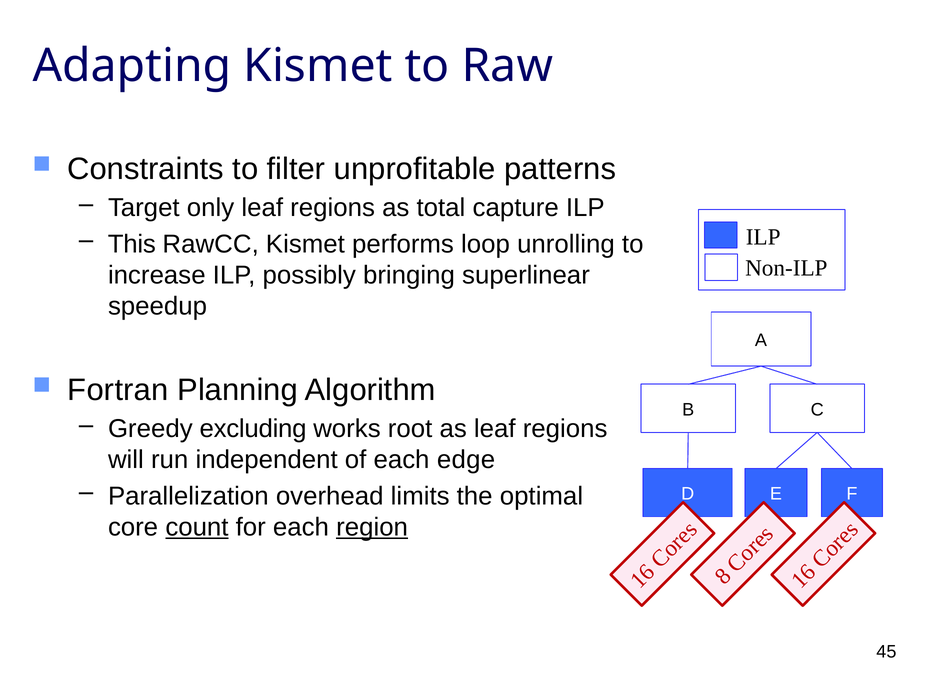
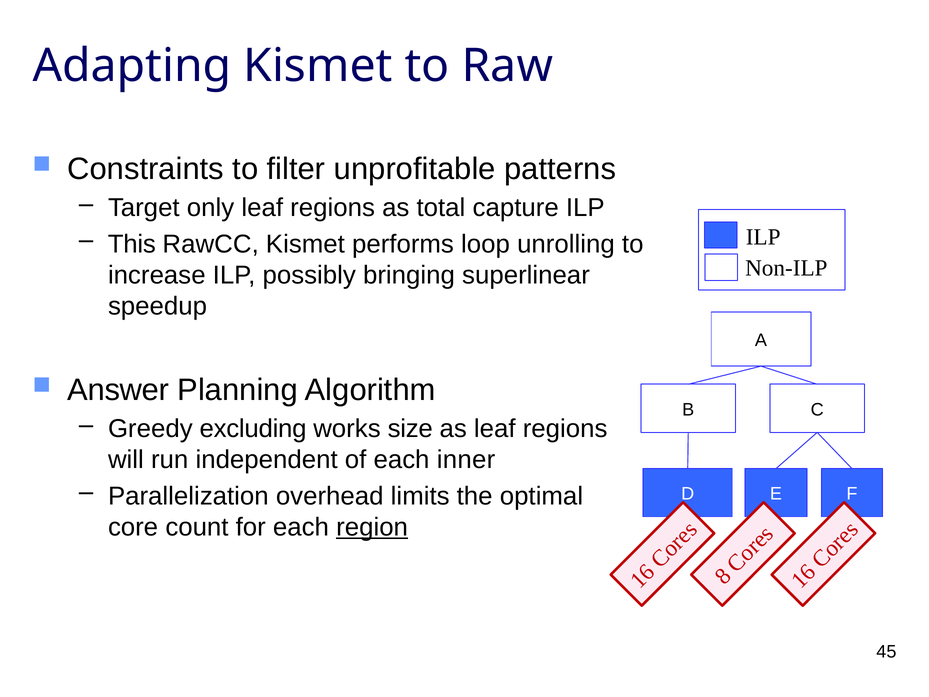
Fortran: Fortran -> Answer
root: root -> size
edge: edge -> inner
count underline: present -> none
